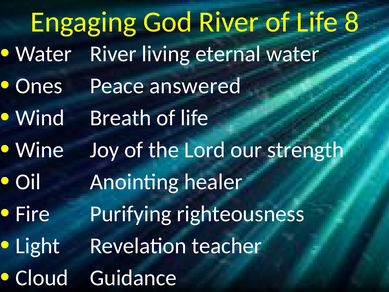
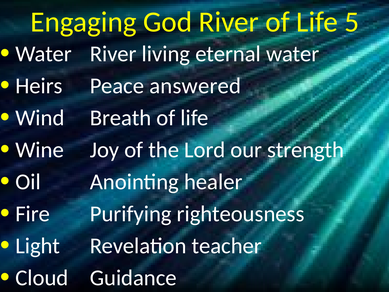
8: 8 -> 5
Ones: Ones -> Heirs
